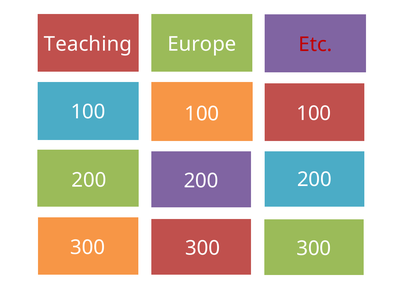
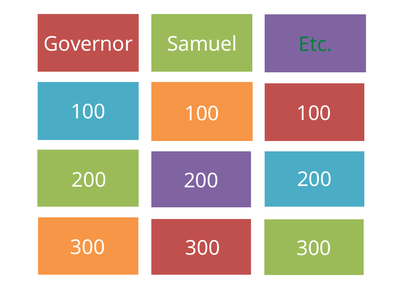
Teaching: Teaching -> Governor
Europe: Europe -> Samuel
Etc colour: red -> green
